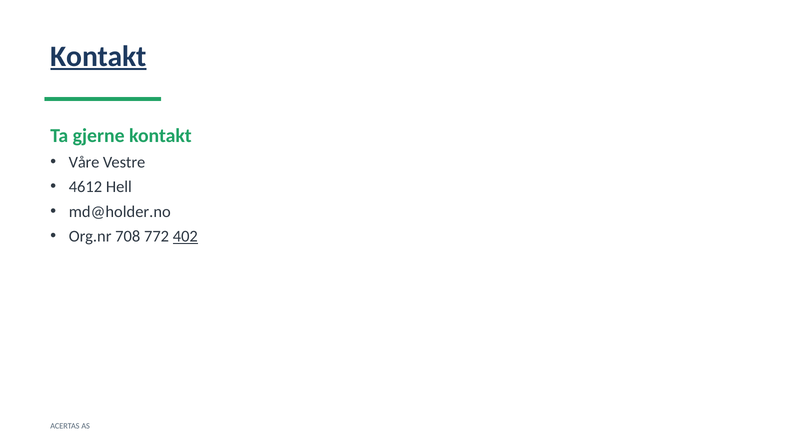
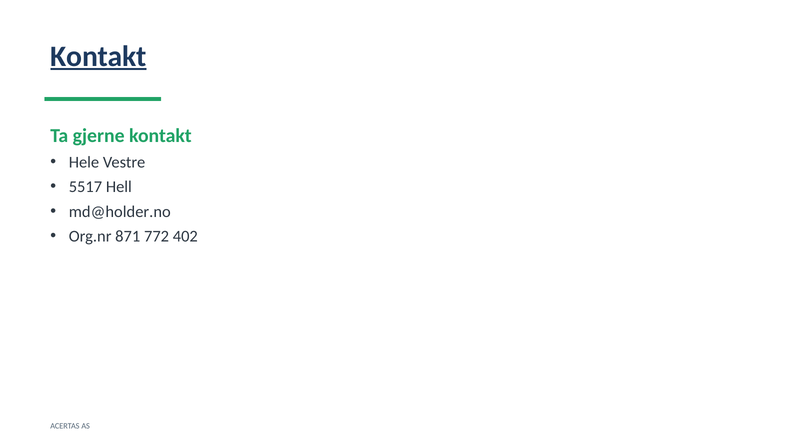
Våre: Våre -> Hele
4612: 4612 -> 5517
708: 708 -> 871
402 underline: present -> none
